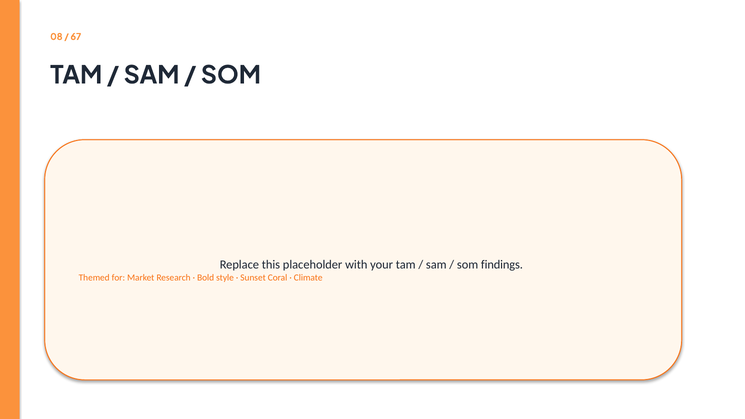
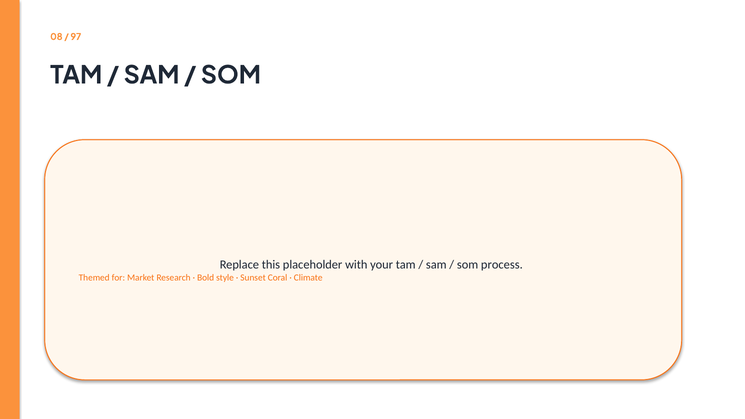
67: 67 -> 97
findings: findings -> process
